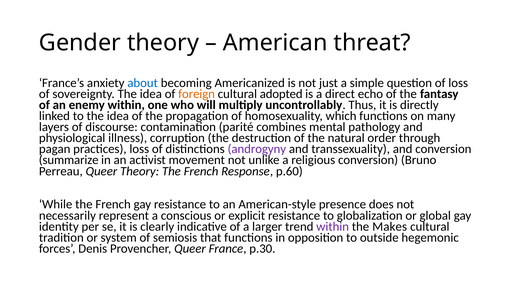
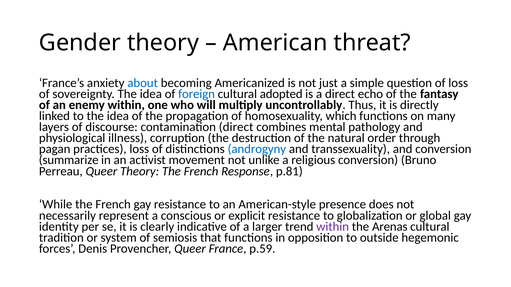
foreign colour: orange -> blue
contamination parité: parité -> direct
androgyny colour: purple -> blue
p.60: p.60 -> p.81
Makes: Makes -> Arenas
p.30: p.30 -> p.59
